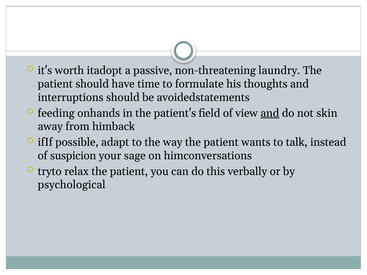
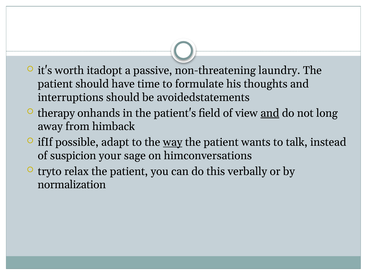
feeding: feeding -> therapy
skin: skin -> long
way underline: none -> present
psychological: psychological -> normalization
